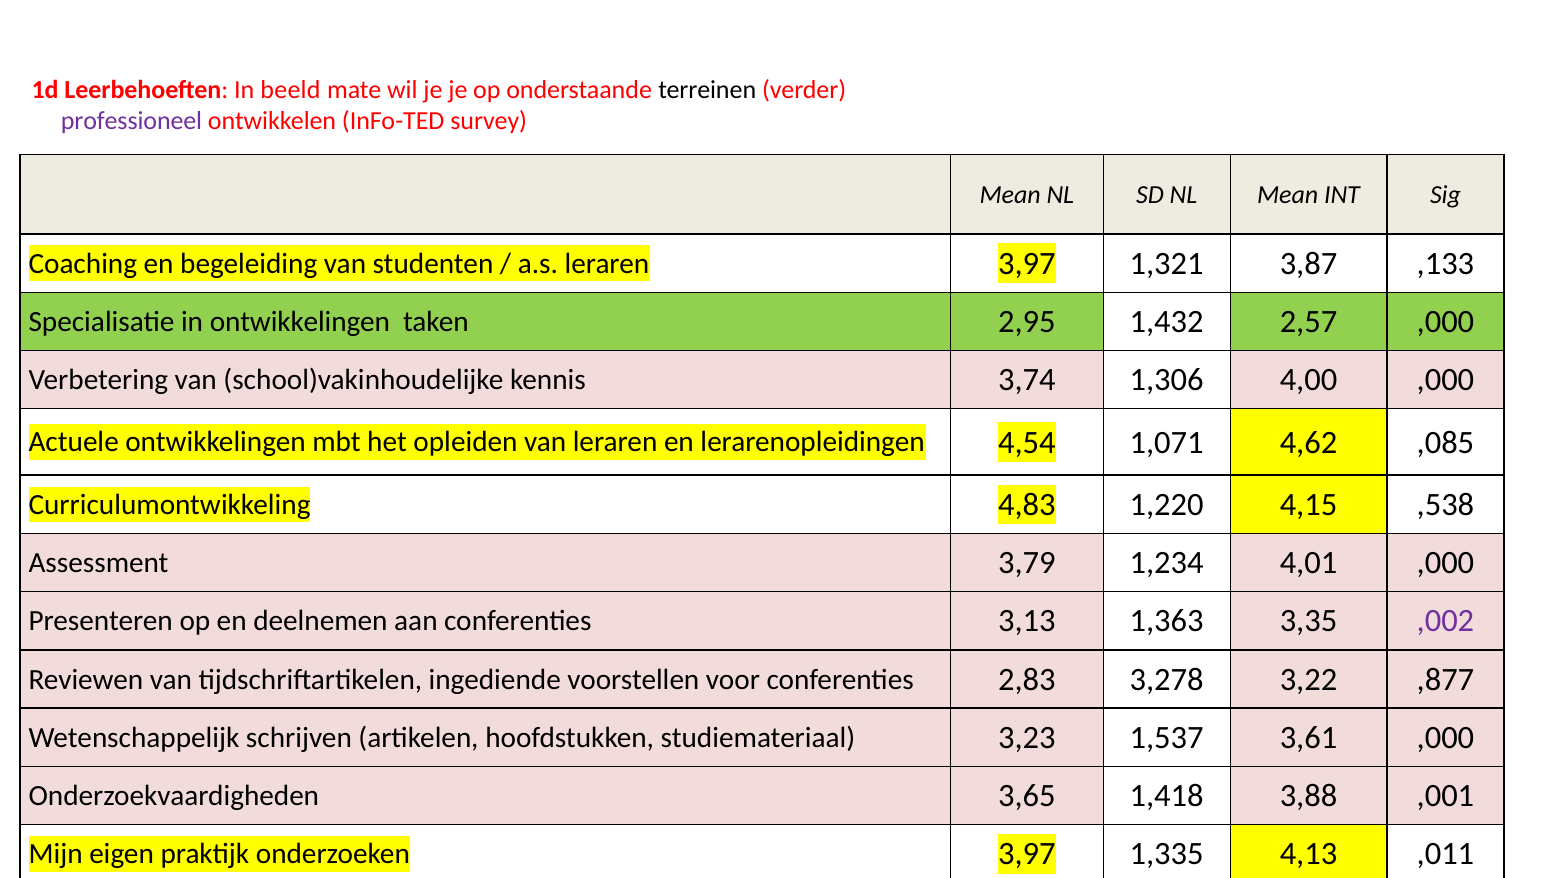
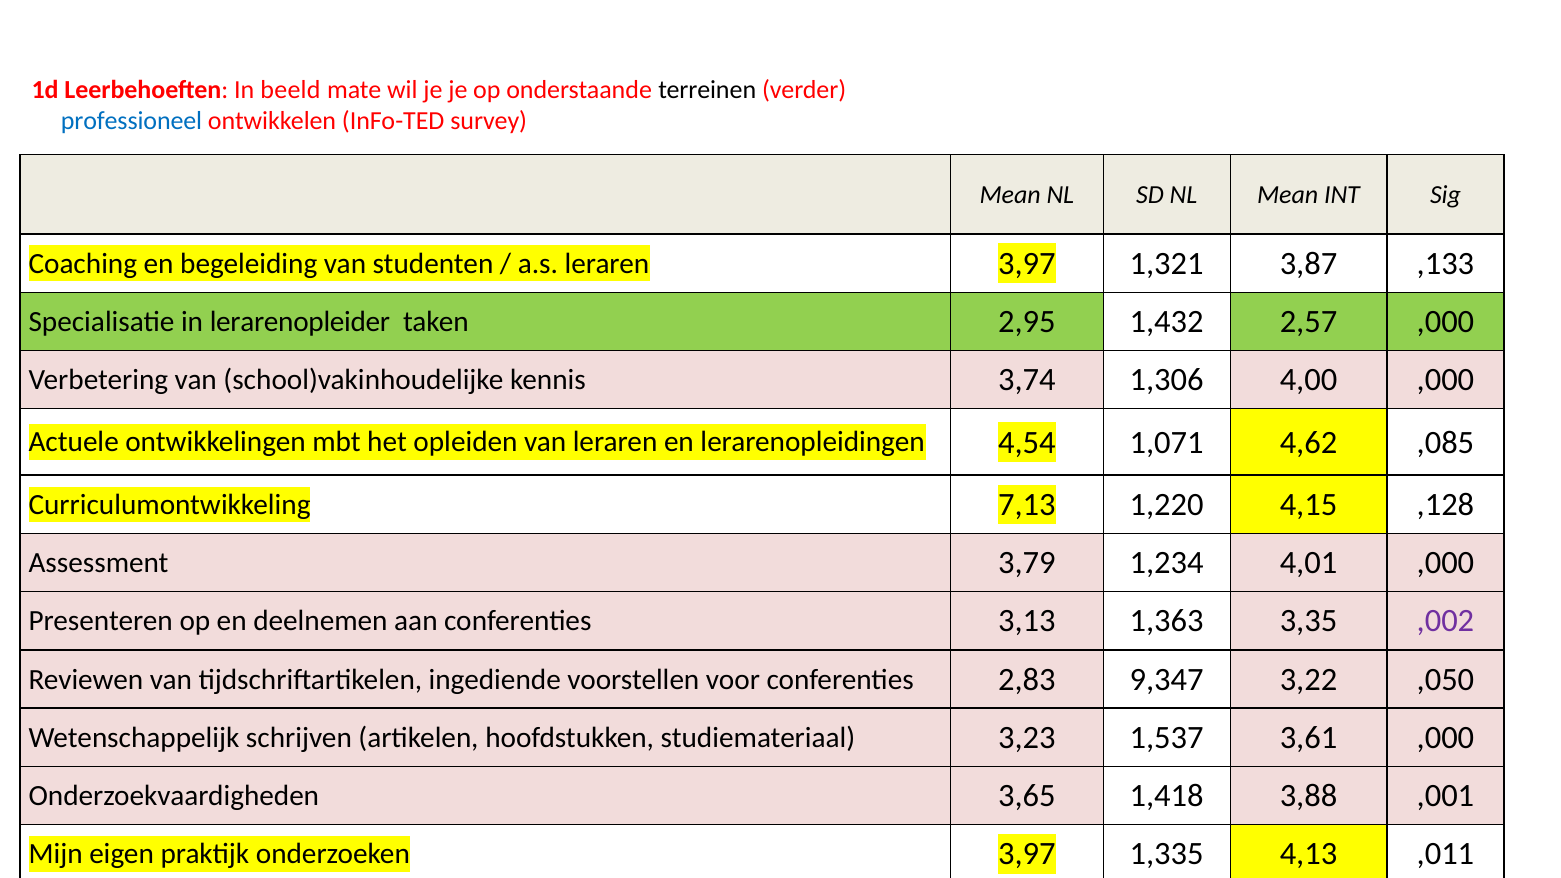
professioneel colour: purple -> blue
in ontwikkelingen: ontwikkelingen -> lerarenopleider
4,83: 4,83 -> 7,13
,538: ,538 -> ,128
3,278: 3,278 -> 9,347
,877: ,877 -> ,050
